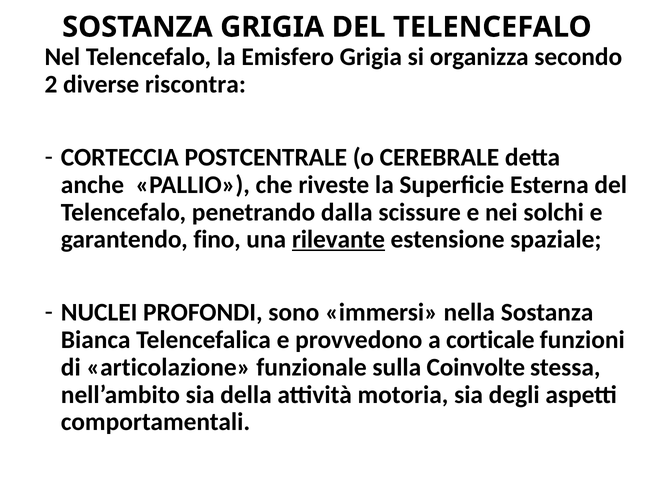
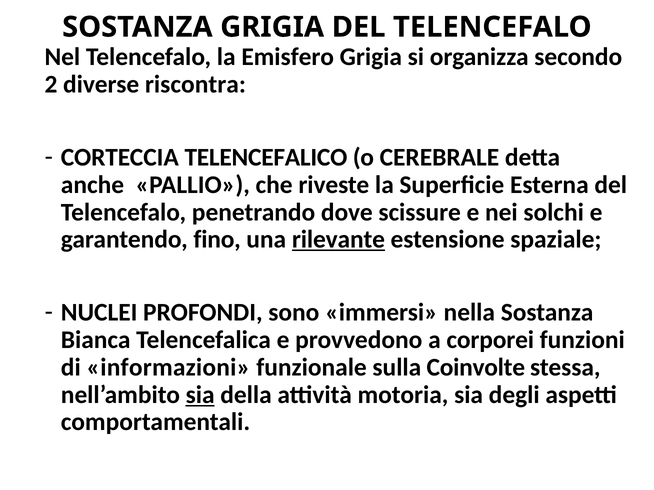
POSTCENTRALE: POSTCENTRALE -> TELENCEFALICO
dalla: dalla -> dove
corticale: corticale -> corporei
articolazione: articolazione -> informazioni
sia at (200, 395) underline: none -> present
